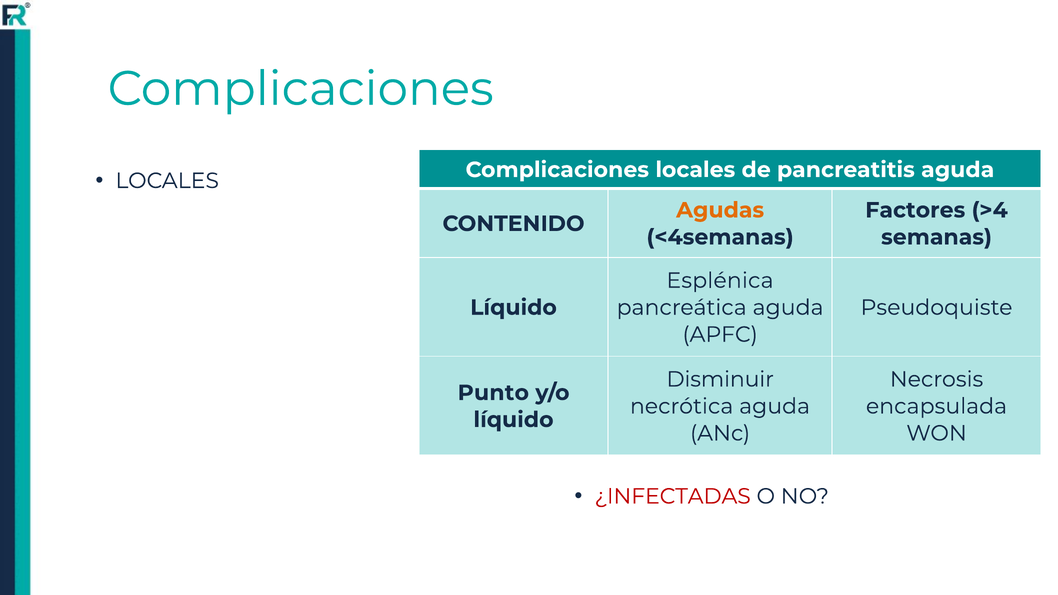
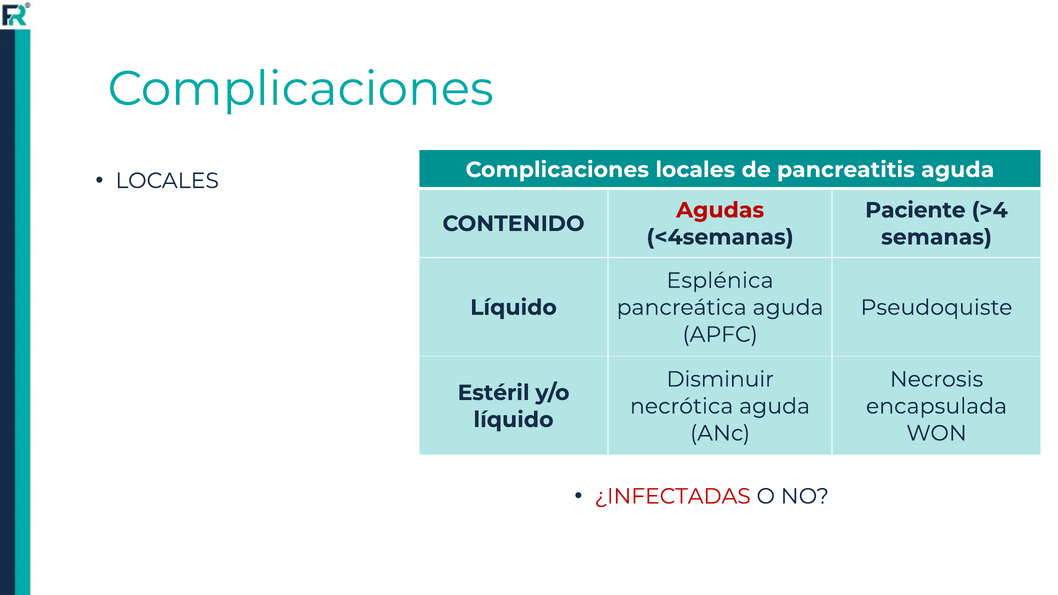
Agudas colour: orange -> red
Factores: Factores -> Paciente
Punto: Punto -> Estéril
